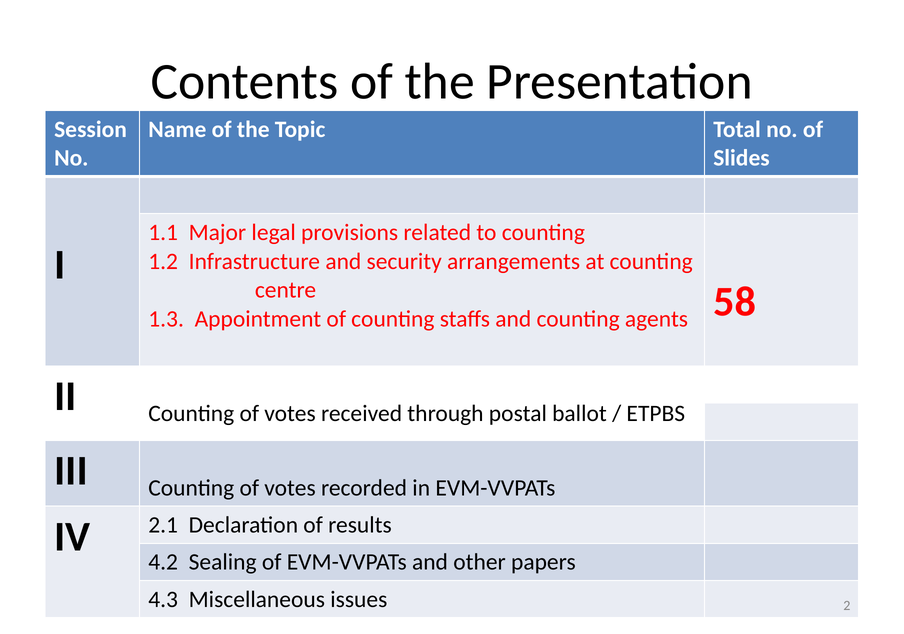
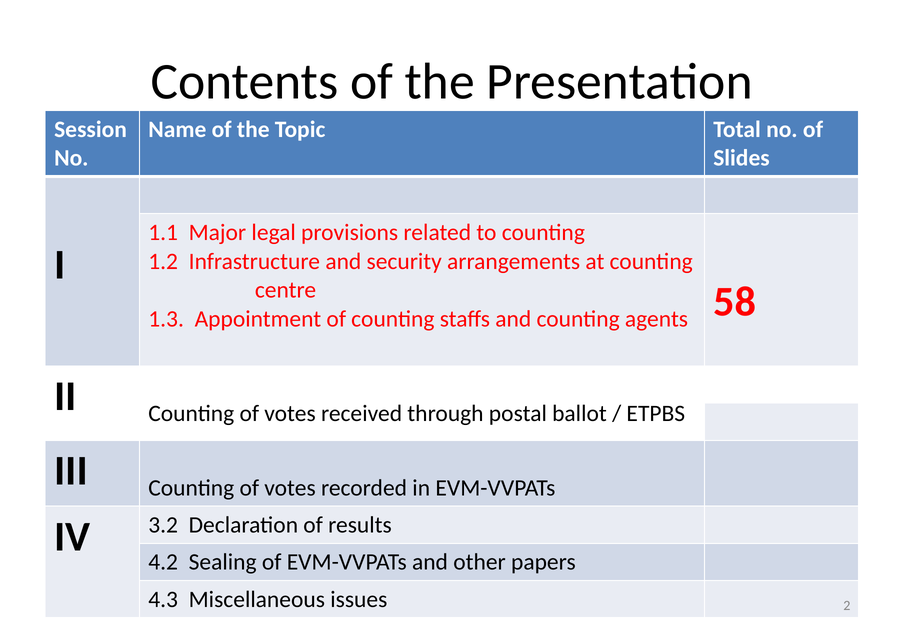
2.1: 2.1 -> 3.2
